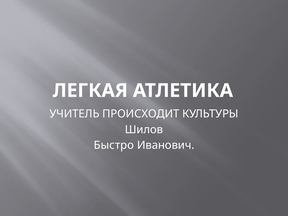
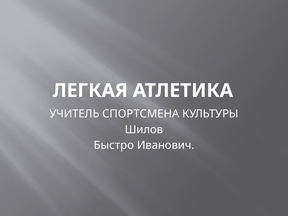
ПРОИСХОДИТ: ПРОИСХОДИТ -> СПОРТСМЕНА
